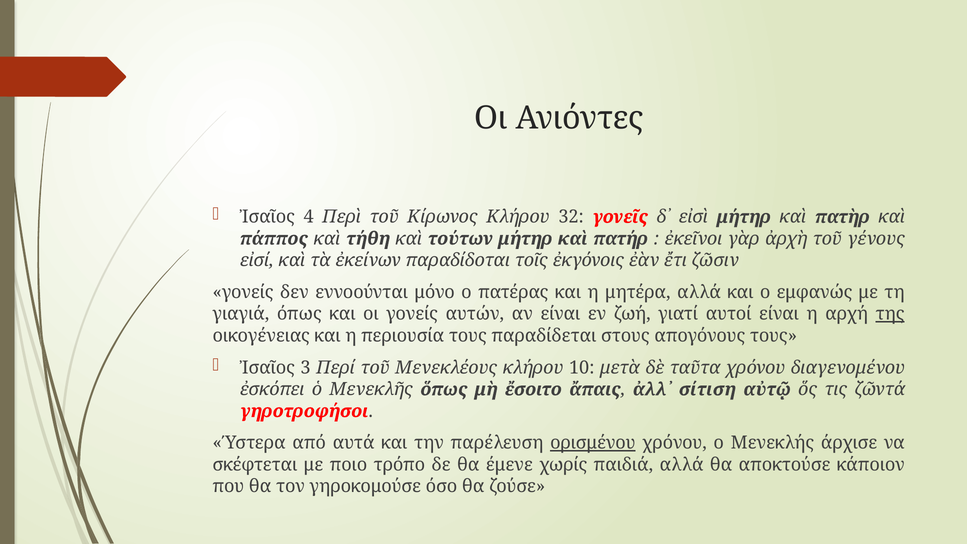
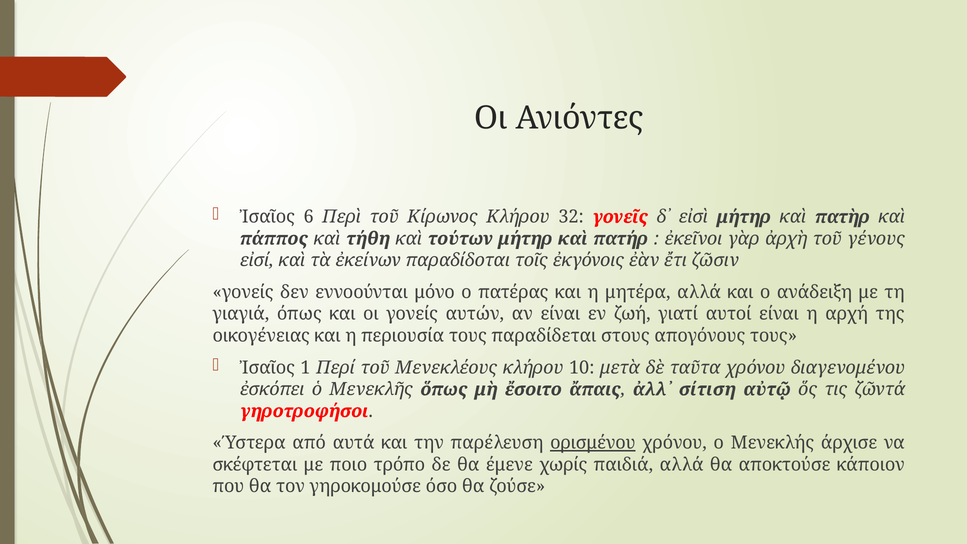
4: 4 -> 6
εμφανώς: εμφανώς -> ανάδειξη
της underline: present -> none
3: 3 -> 1
